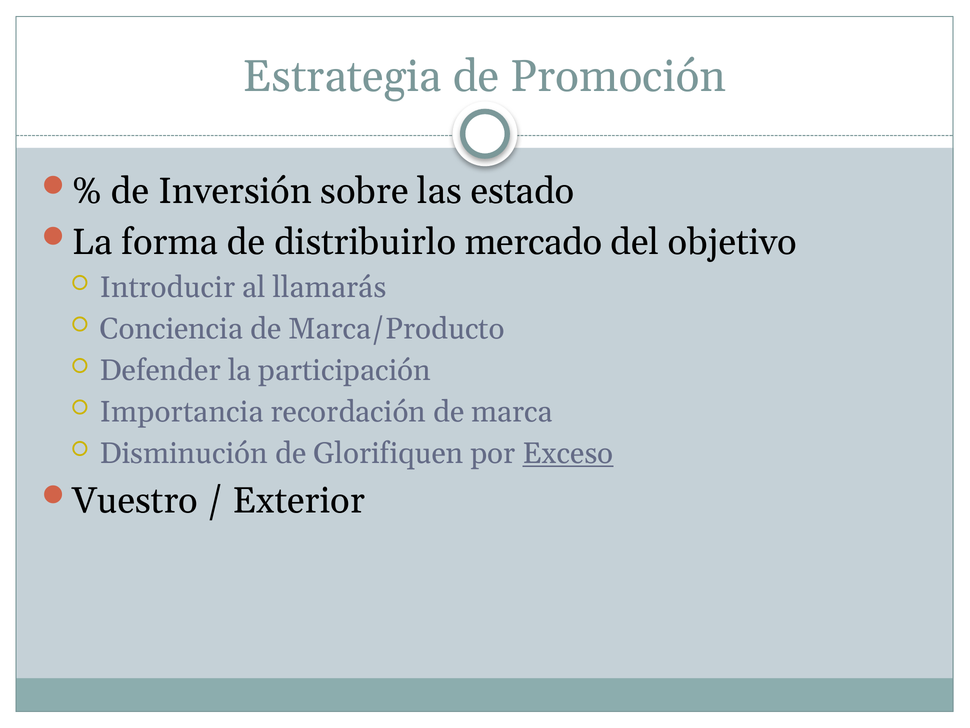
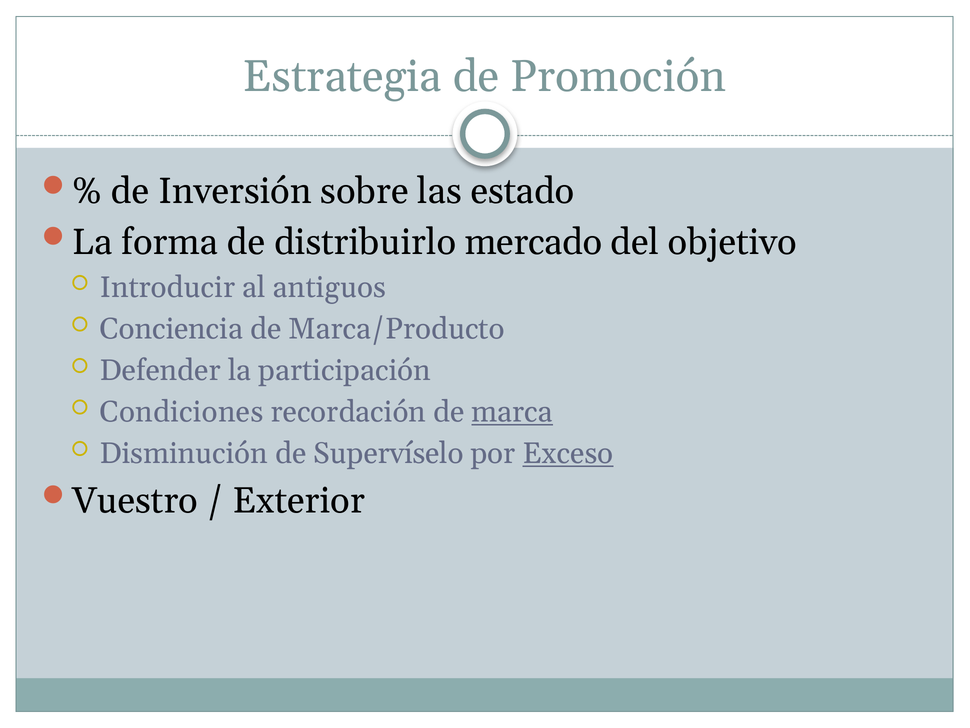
llamarás: llamarás -> antiguos
Importancia: Importancia -> Condiciones
marca underline: none -> present
Glorifiquen: Glorifiquen -> Supervíselo
